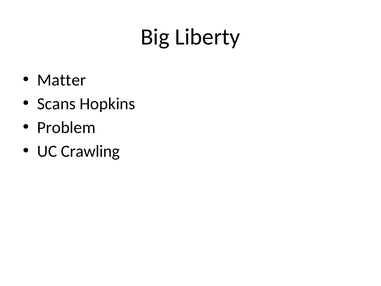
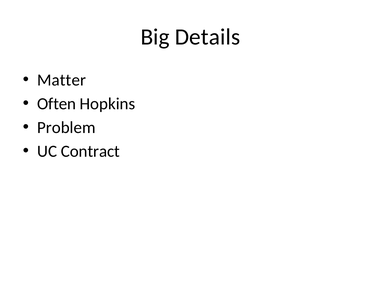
Liberty: Liberty -> Details
Scans: Scans -> Often
Crawling: Crawling -> Contract
